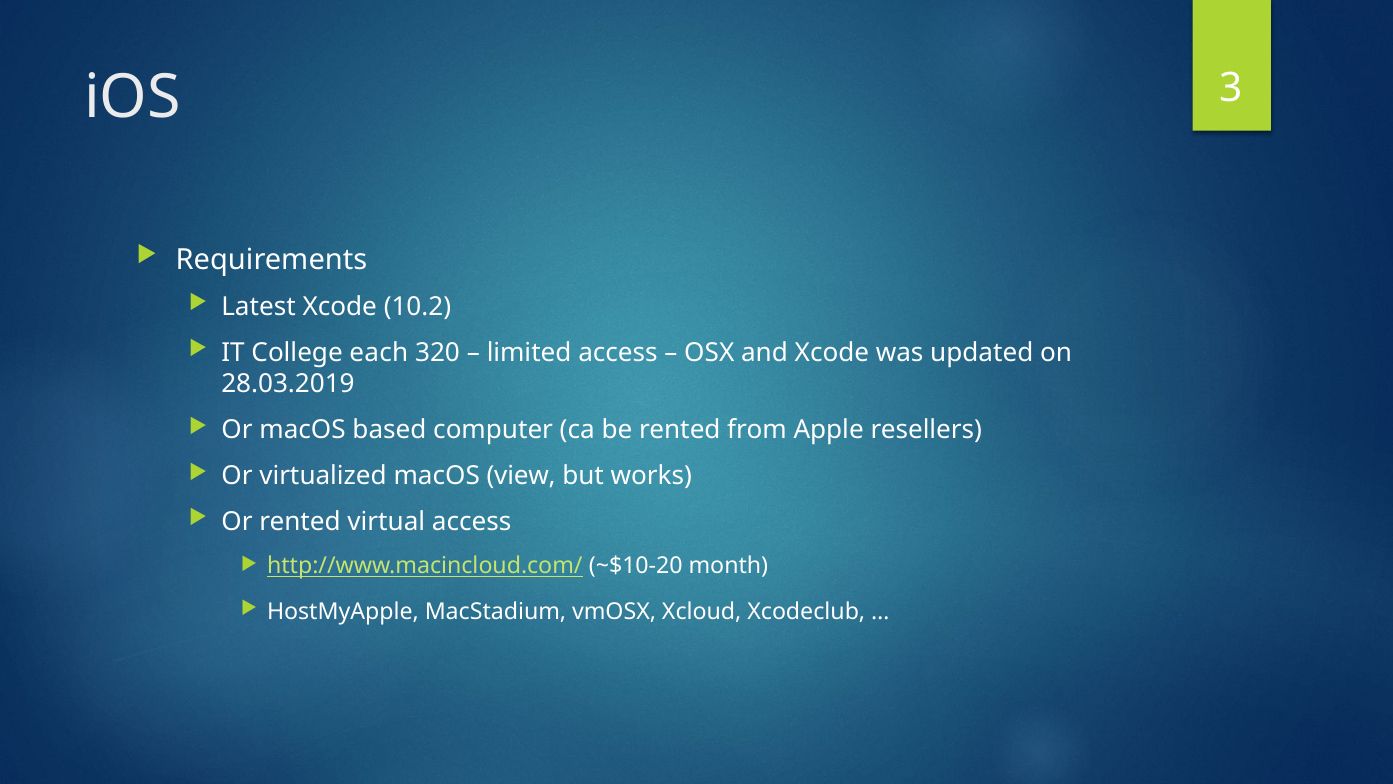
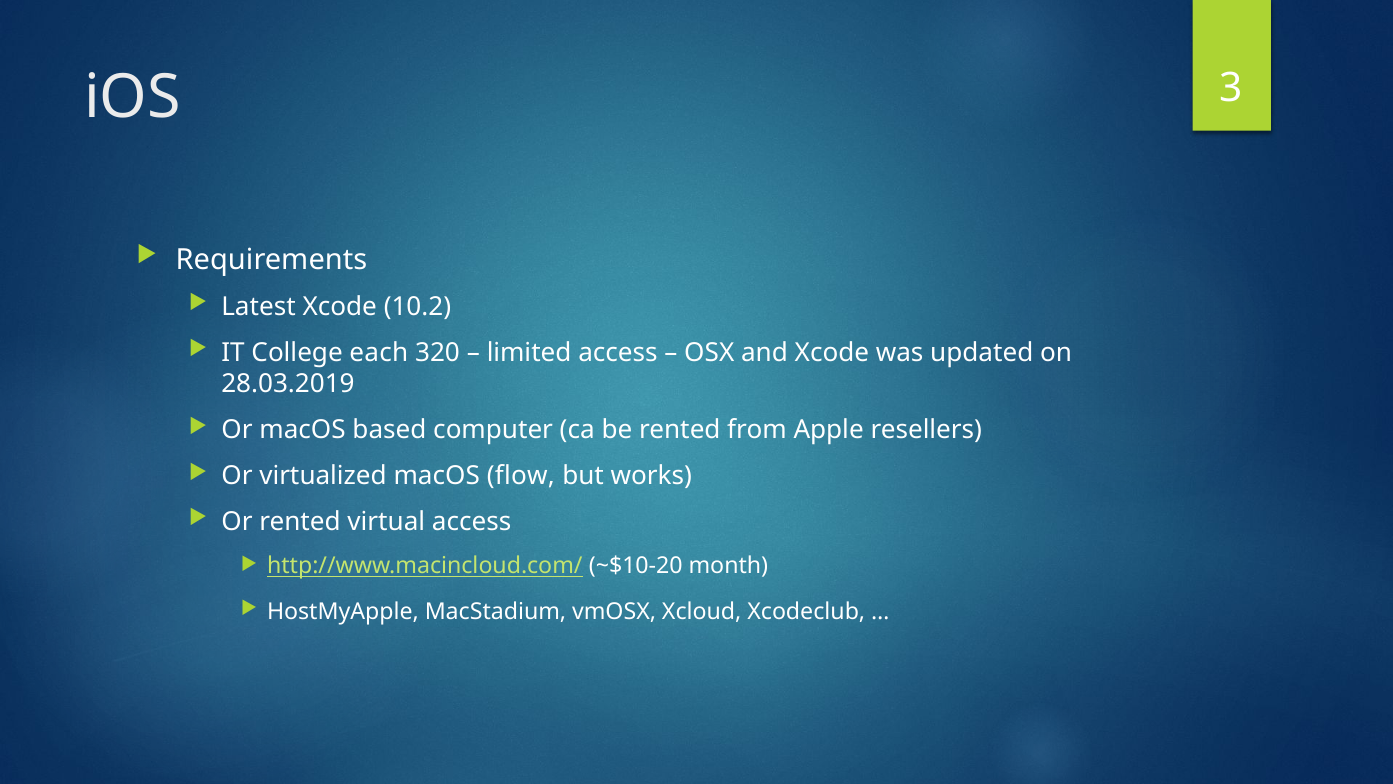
view: view -> flow
